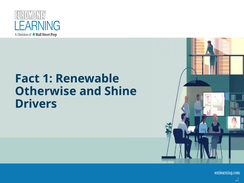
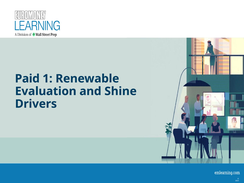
Fact: Fact -> Paid
Otherwise: Otherwise -> Evaluation
